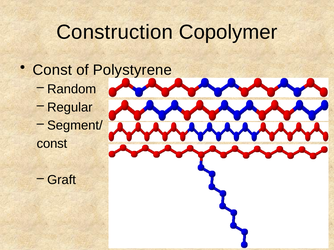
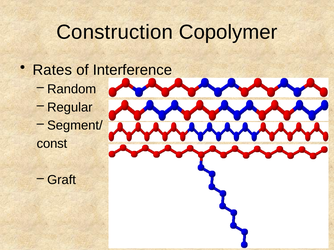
Const at (52, 70): Const -> Rates
Polystyrene: Polystyrene -> Interference
